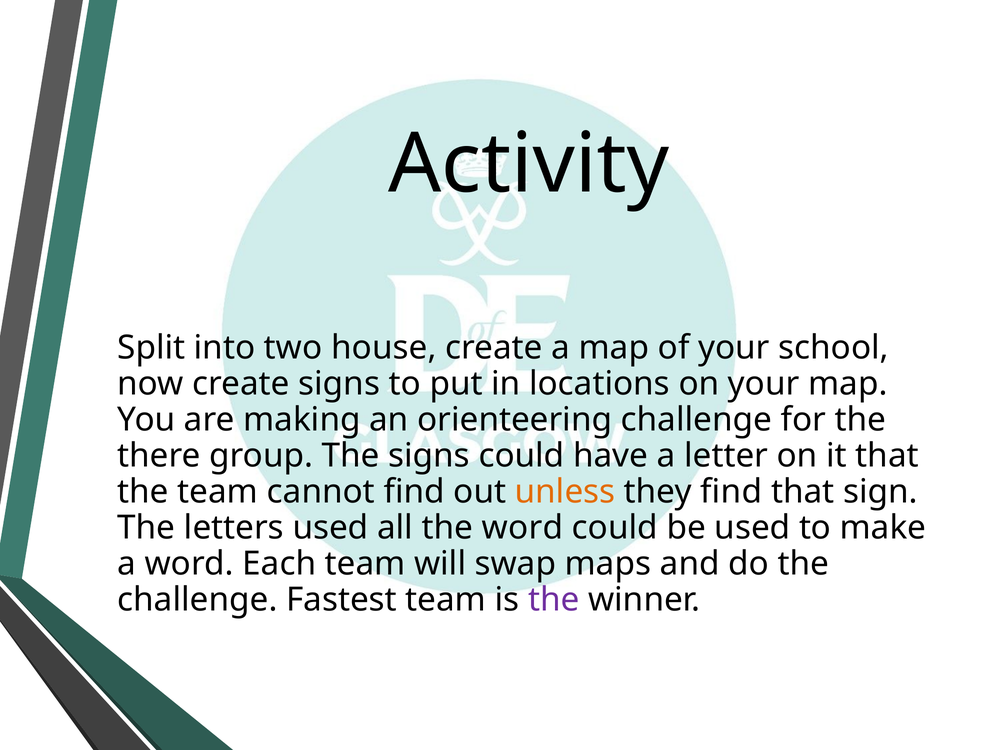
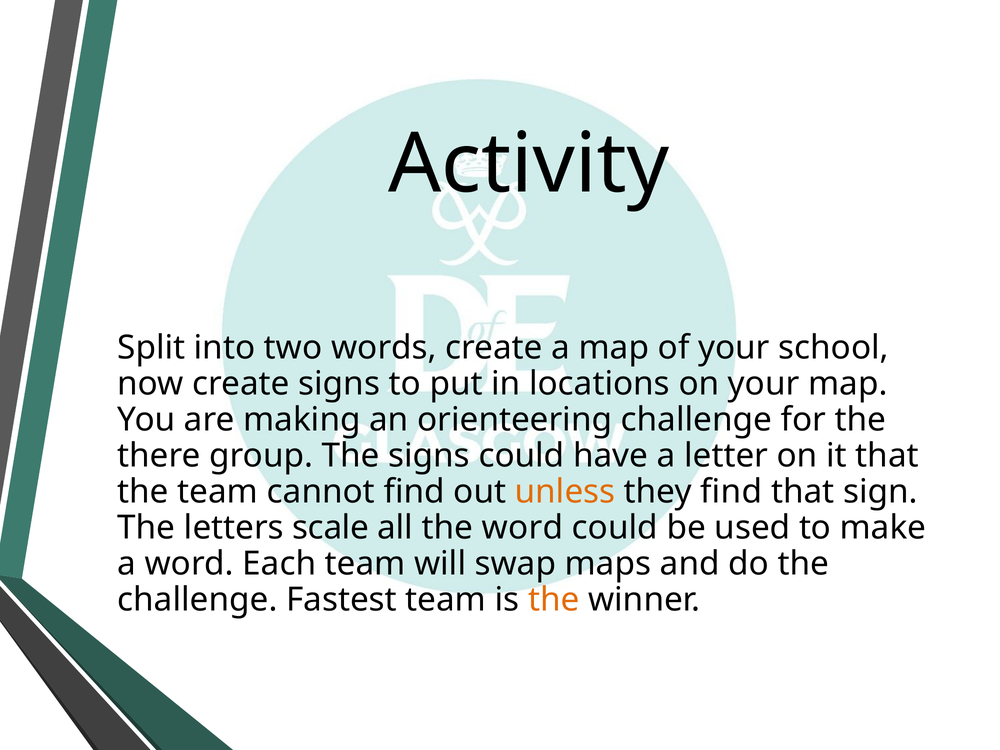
house: house -> words
letters used: used -> scale
the at (554, 600) colour: purple -> orange
